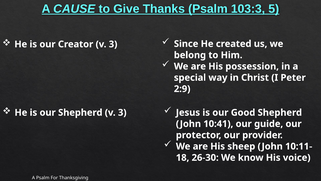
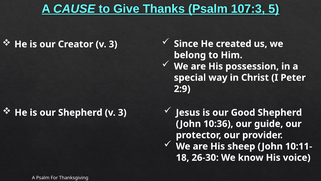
103:3: 103:3 -> 107:3
10:41: 10:41 -> 10:36
